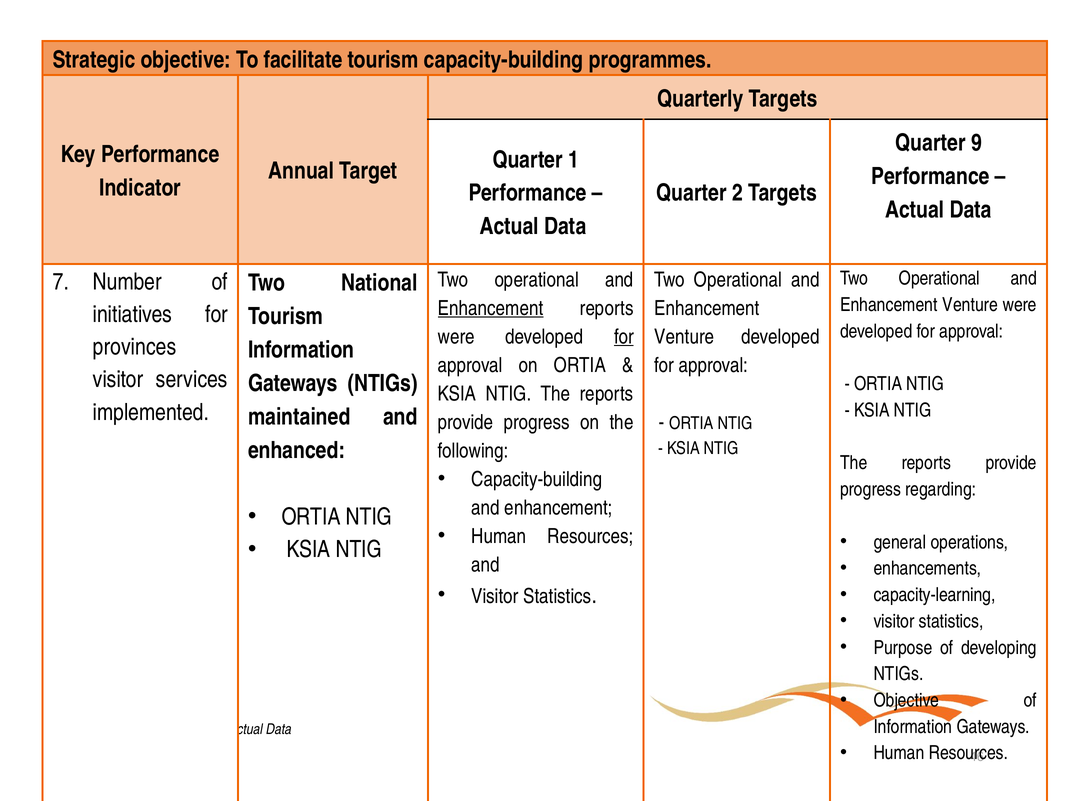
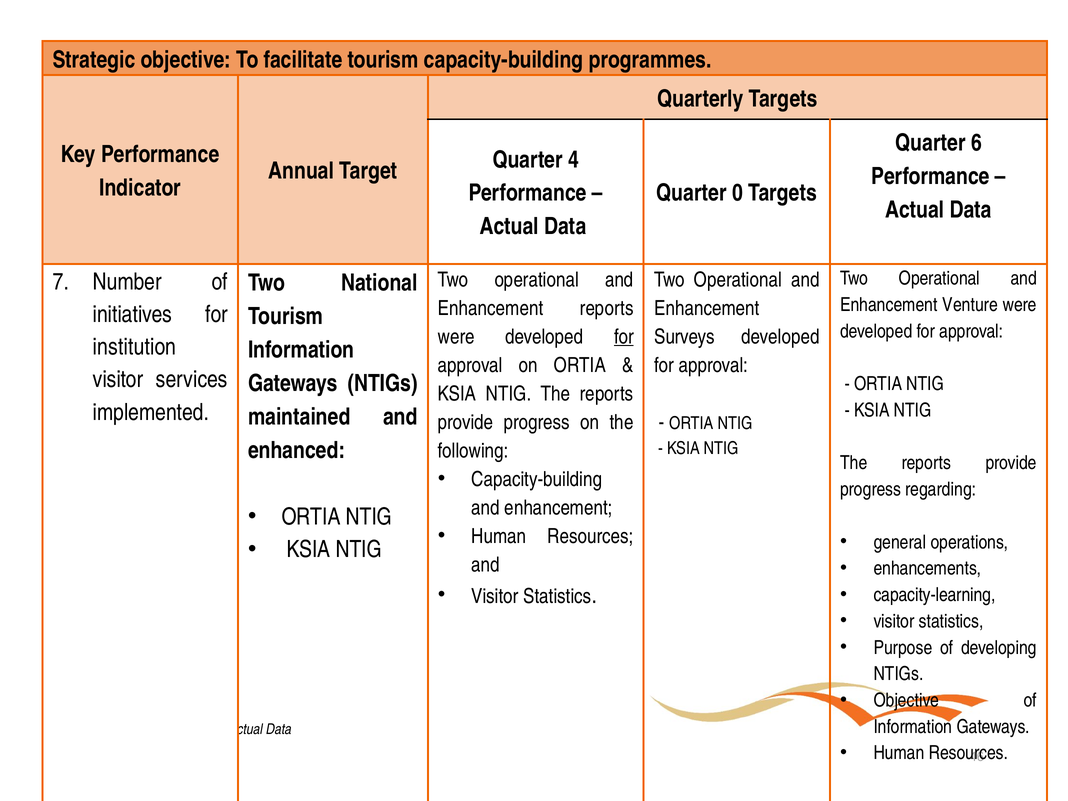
9: 9 -> 6
1 at (574, 160): 1 -> 4
2: 2 -> 0
Enhancement at (491, 308) underline: present -> none
Venture at (684, 337): Venture -> Surveys
provinces: provinces -> institution
